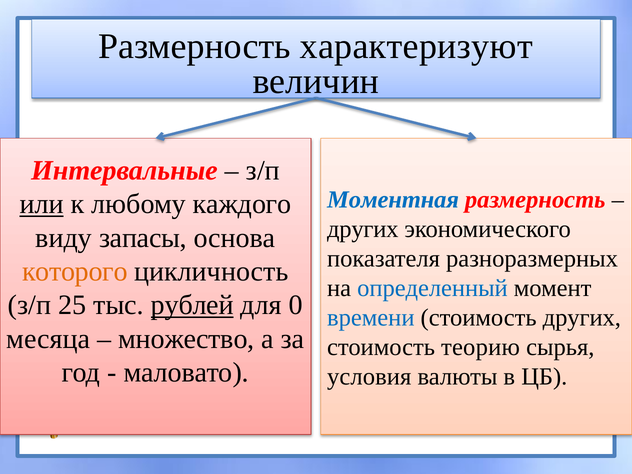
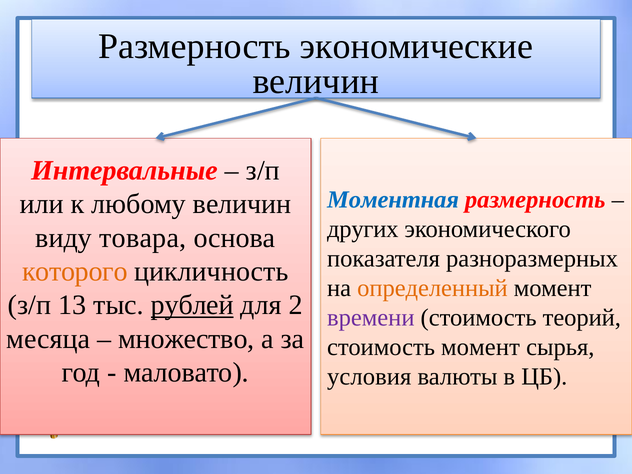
характеризуют: характеризуют -> экономические
или underline: present -> none
любому каждого: каждого -> величин
запасы: запасы -> товара
определенный colour: blue -> orange
25: 25 -> 13
0: 0 -> 2
времени colour: blue -> purple
стоимость других: других -> теорий
стоимость теорию: теорию -> момент
